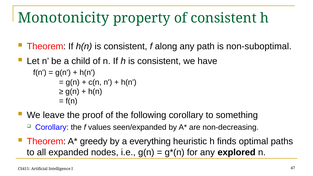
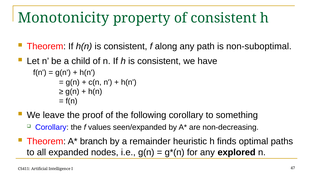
greedy: greedy -> branch
everything: everything -> remainder
